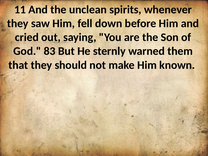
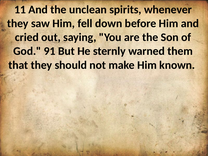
83: 83 -> 91
